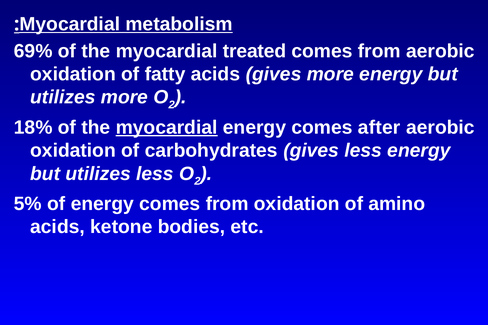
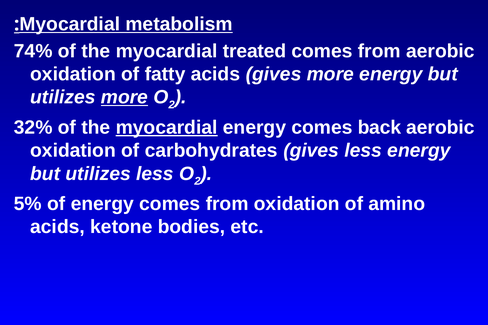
69%: 69% -> 74%
more at (124, 97) underline: none -> present
18%: 18% -> 32%
after: after -> back
